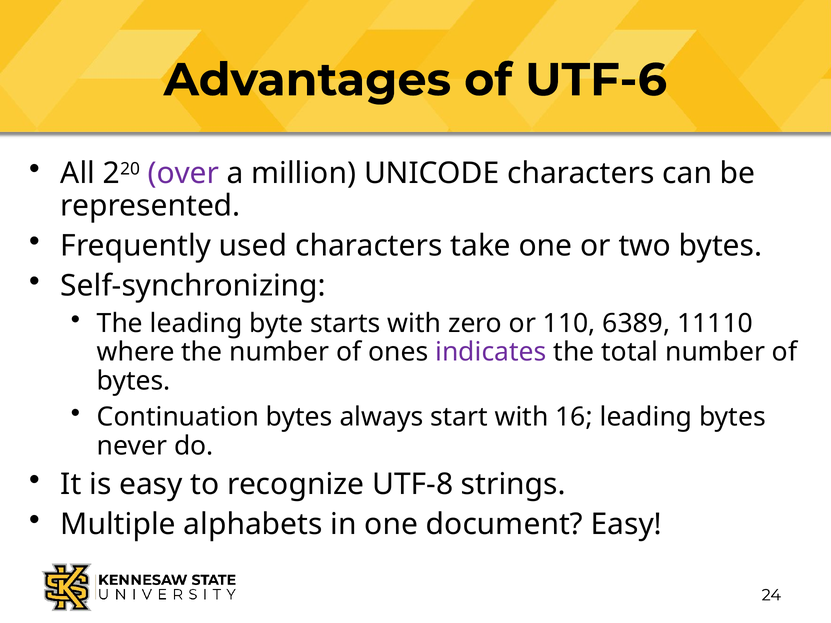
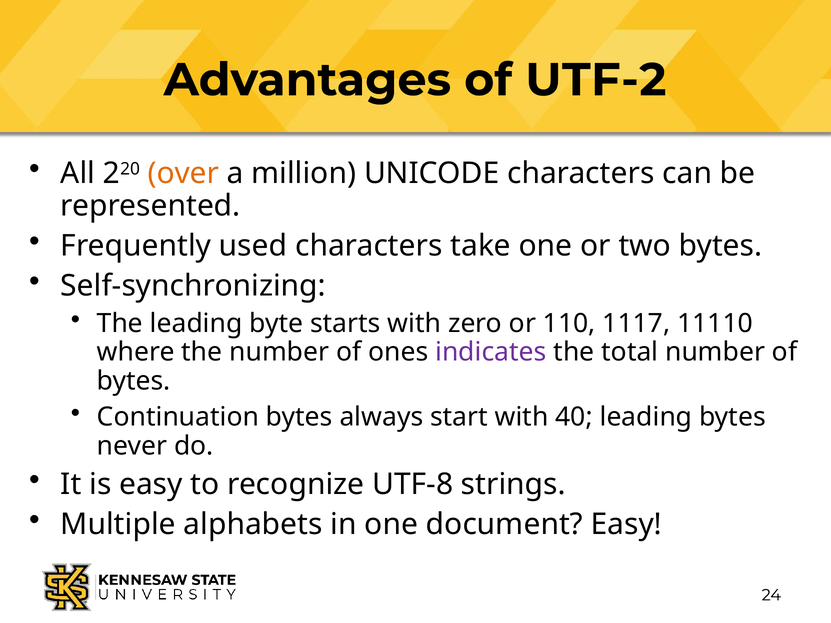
UTF-6: UTF-6 -> UTF-2
over colour: purple -> orange
6389: 6389 -> 1117
16: 16 -> 40
